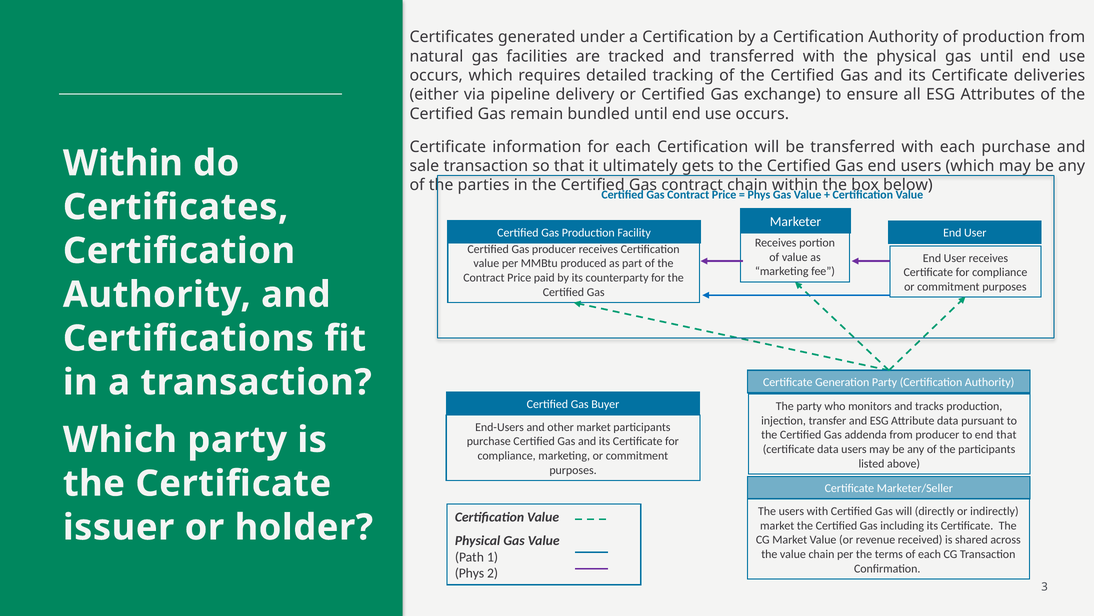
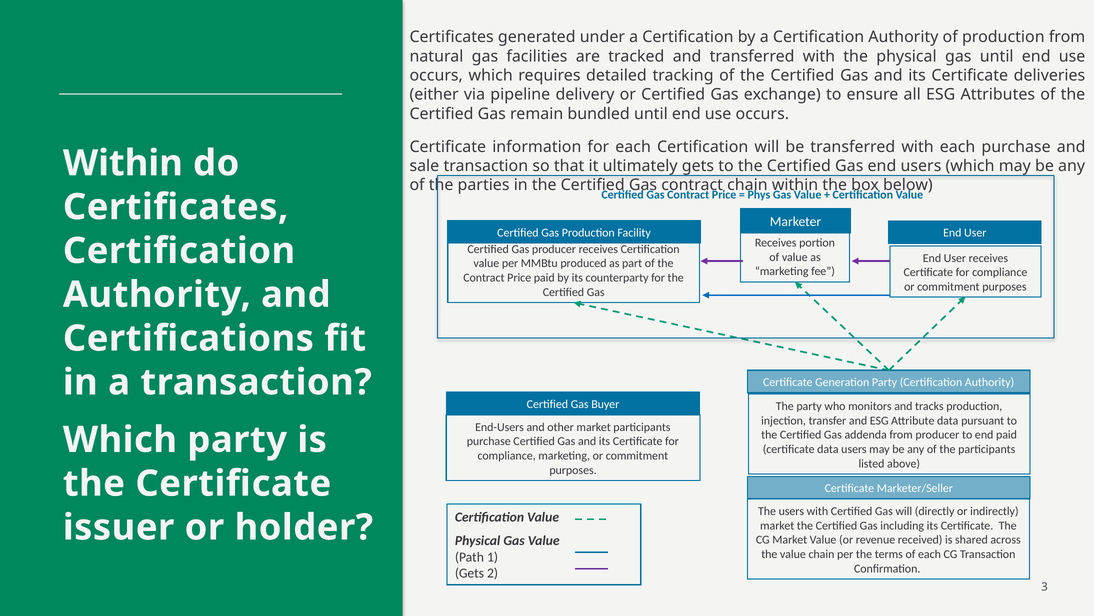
end that: that -> paid
Phys at (469, 573): Phys -> Gets
